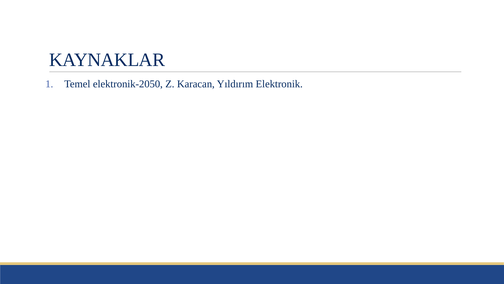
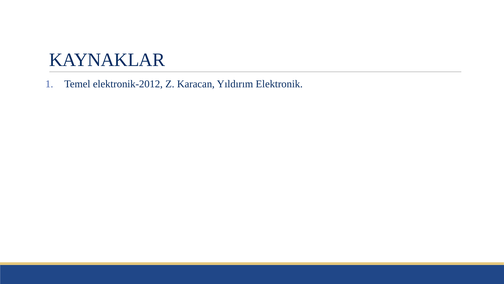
elektronik-2050: elektronik-2050 -> elektronik-2012
